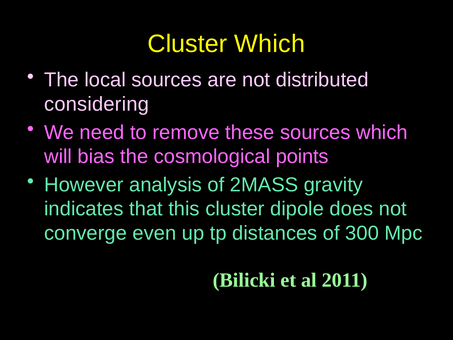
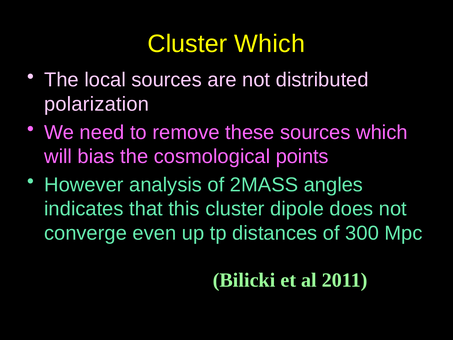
considering: considering -> polarization
gravity: gravity -> angles
